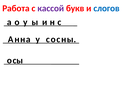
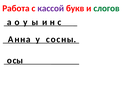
слогов colour: blue -> green
